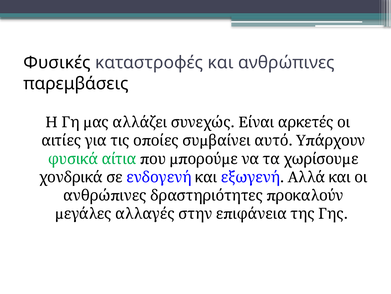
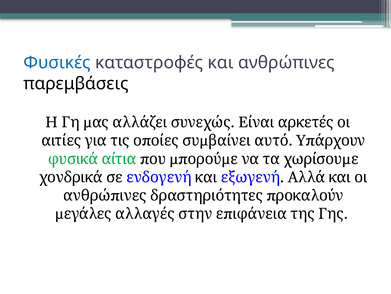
Φυσικές colour: black -> blue
